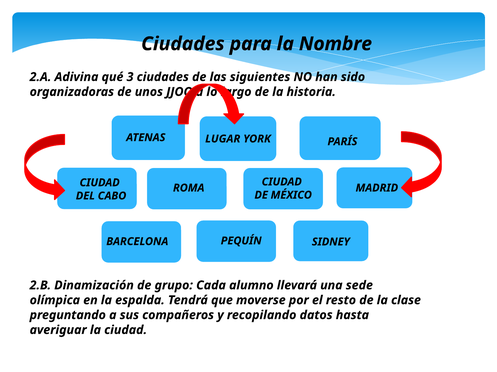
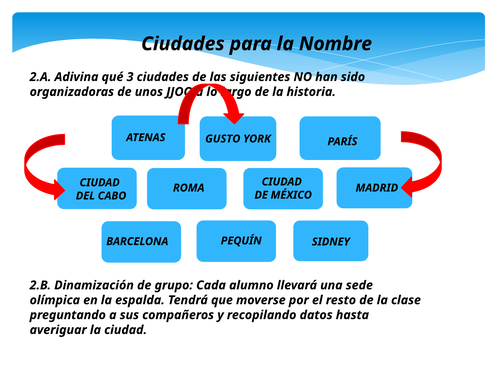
LUGAR: LUGAR -> GUSTO
